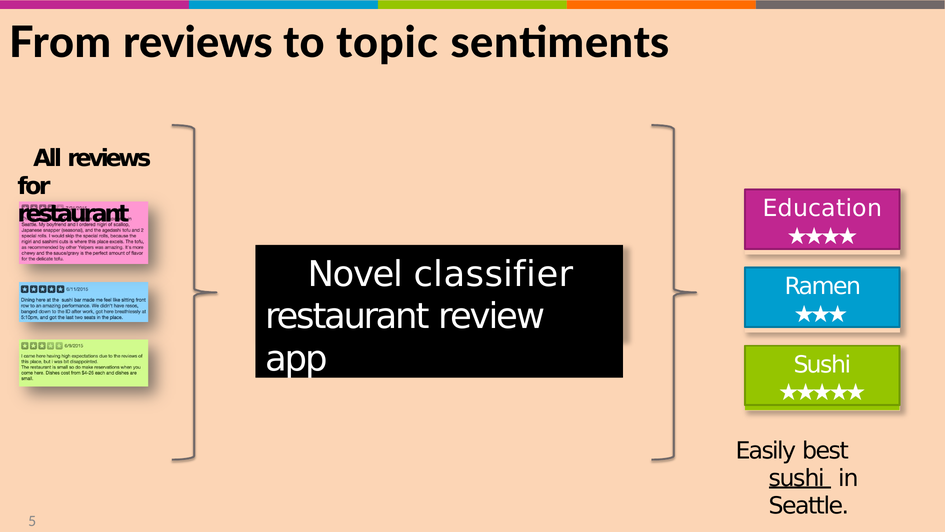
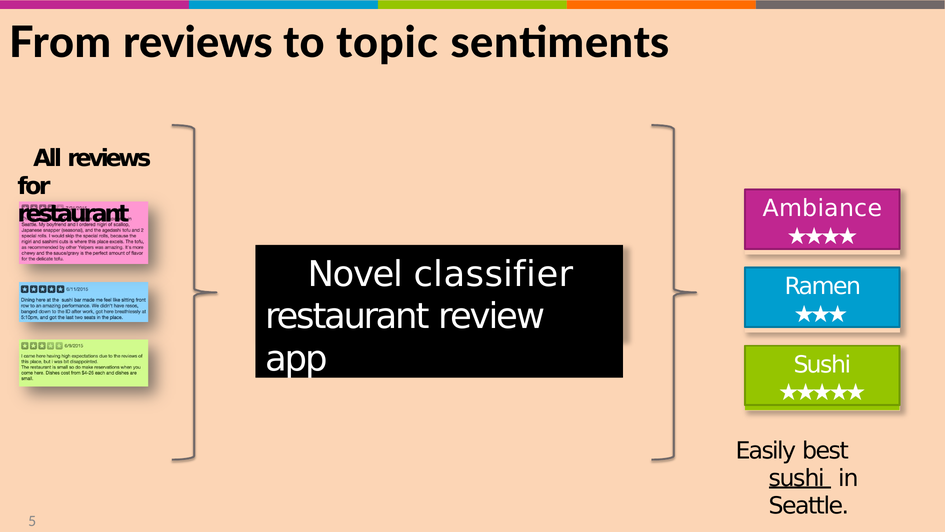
Education: Education -> Ambiance
